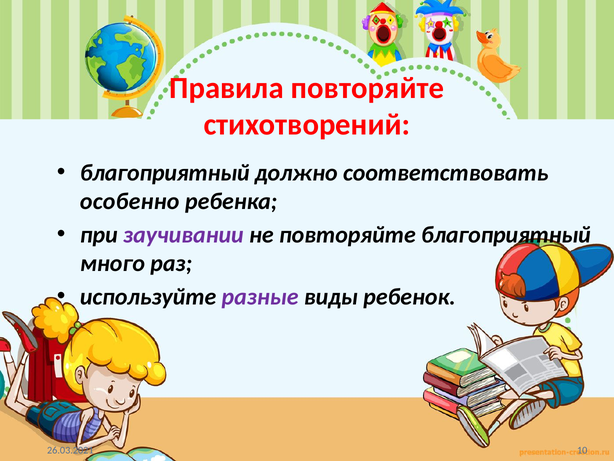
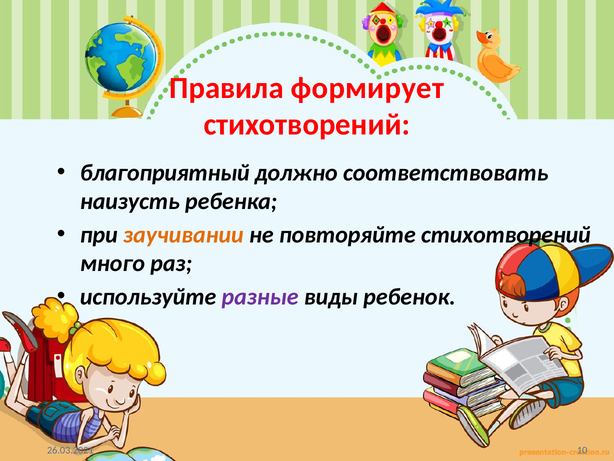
Правила повторяйте: повторяйте -> формирует
особенно: особенно -> наизусть
заучивании colour: purple -> orange
повторяйте благоприятный: благоприятный -> стихотворений
